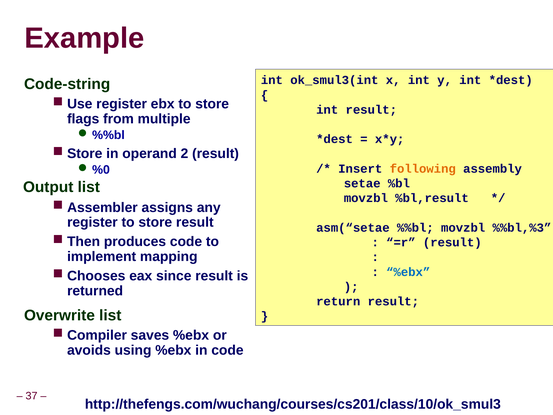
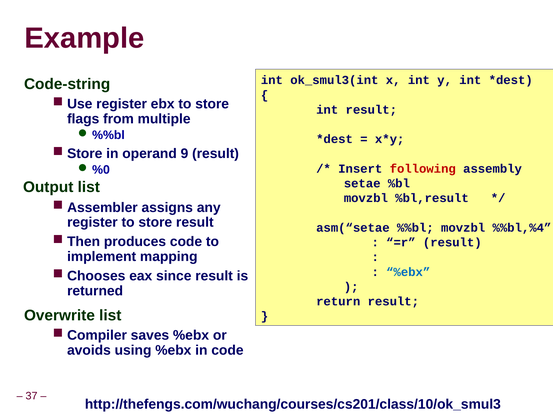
2: 2 -> 9
following colour: orange -> red
%%bl,%3: %%bl,%3 -> %%bl,%4
